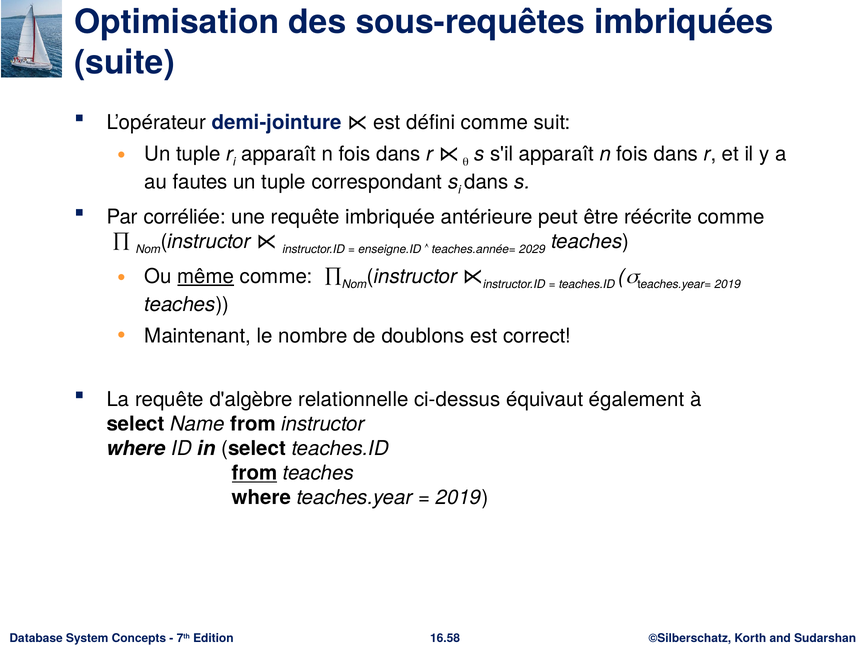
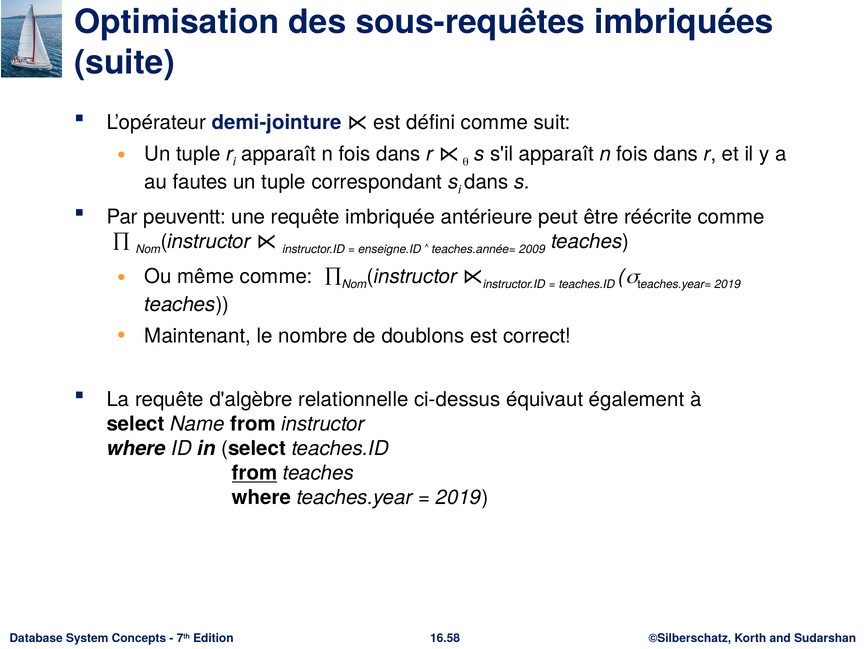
corréliée: corréliée -> peuventt
2029: 2029 -> 2009
même underline: present -> none
